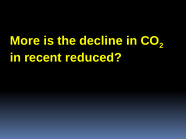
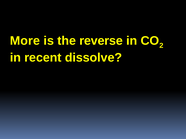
decline: decline -> reverse
reduced: reduced -> dissolve
